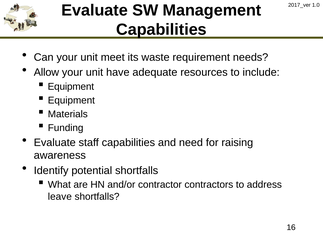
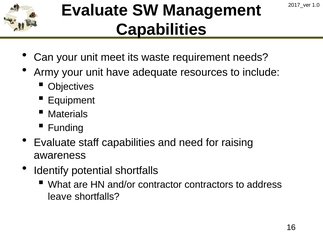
Allow: Allow -> Army
Equipment at (71, 87): Equipment -> Objectives
